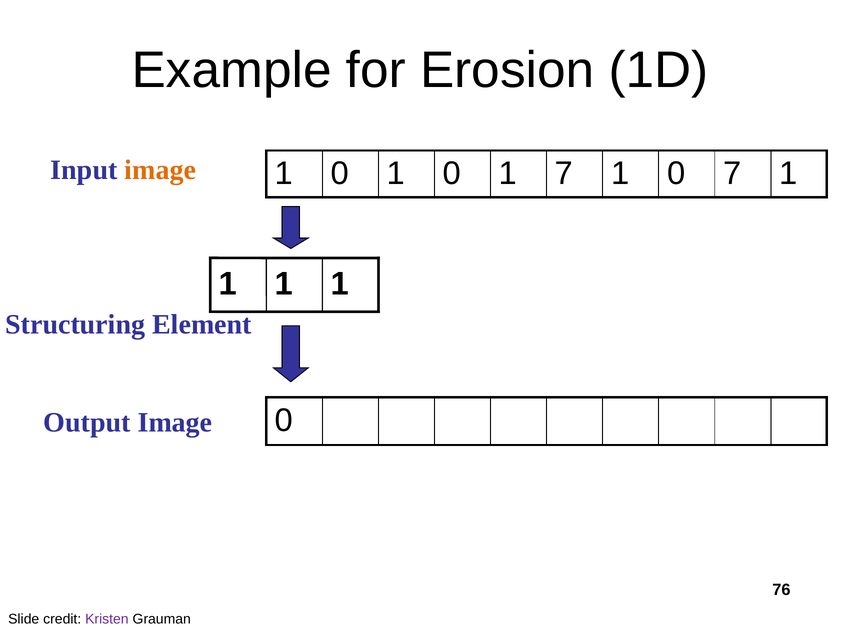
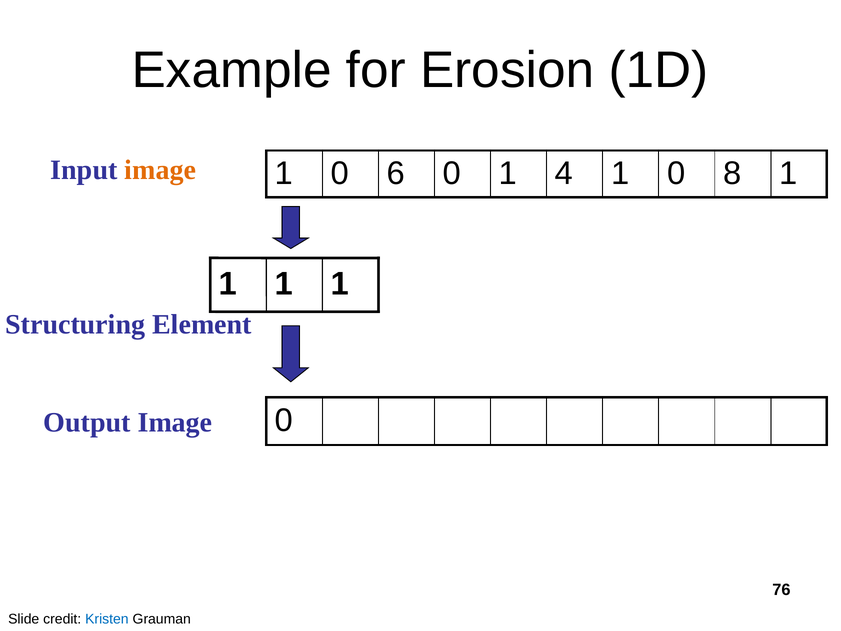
1 at (396, 173): 1 -> 6
1 7: 7 -> 4
0 7: 7 -> 8
Kristen colour: purple -> blue
